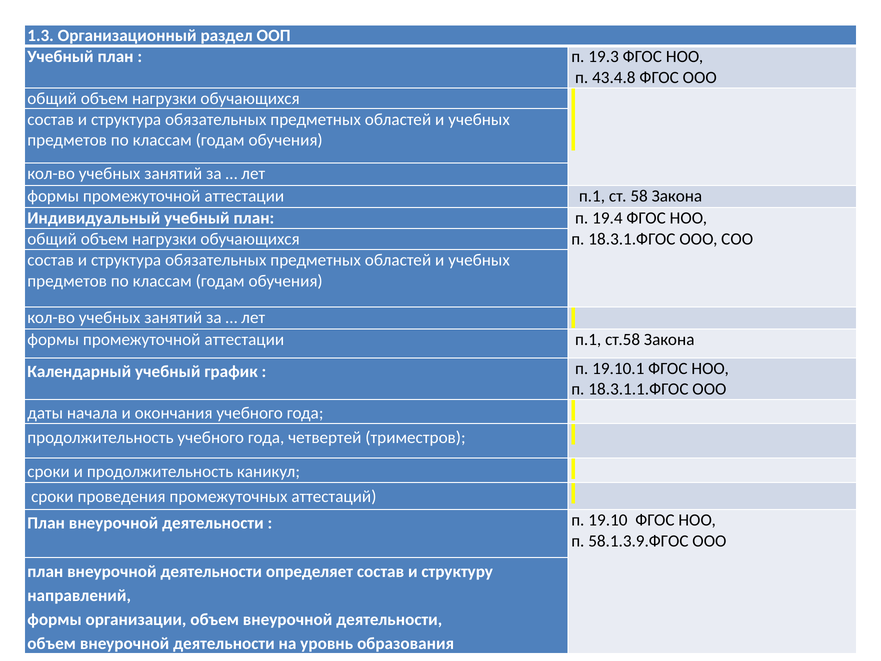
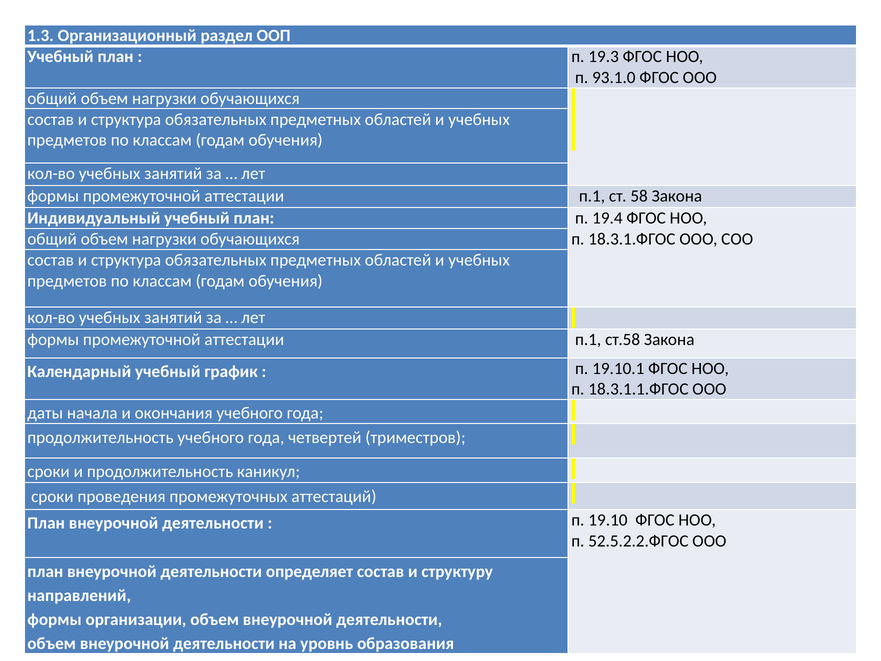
43.4.8: 43.4.8 -> 93.1.0
58.1.3.9.ФГОС: 58.1.3.9.ФГОС -> 52.5.2.2.ФГОС
